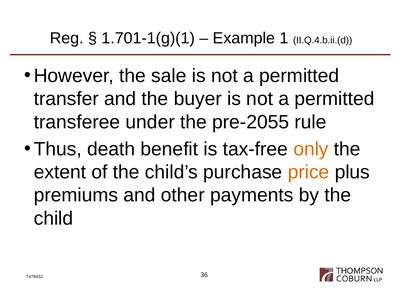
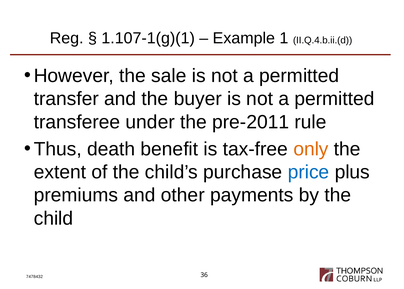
1.701-1(g)(1: 1.701-1(g)(1 -> 1.107-1(g)(1
pre-2055: pre-2055 -> pre-2011
price colour: orange -> blue
